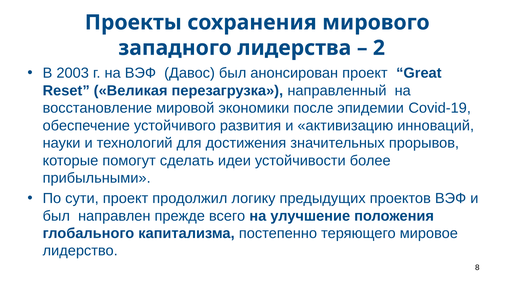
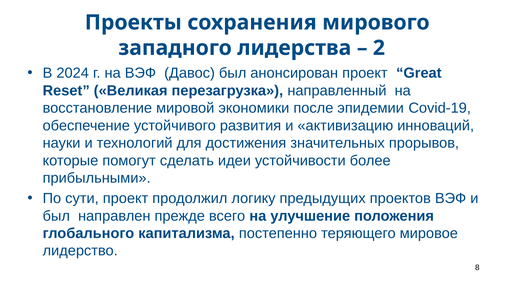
2003: 2003 -> 2024
